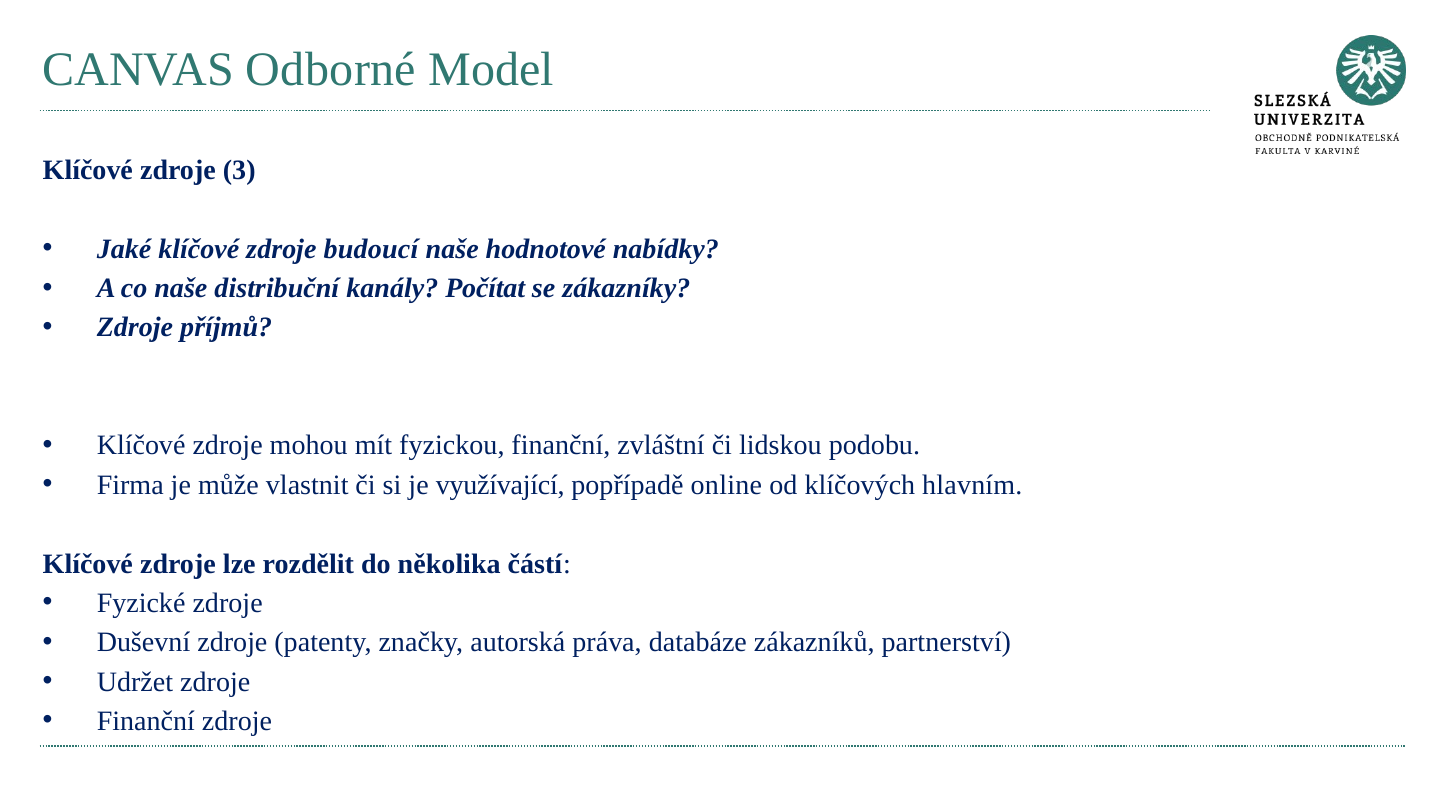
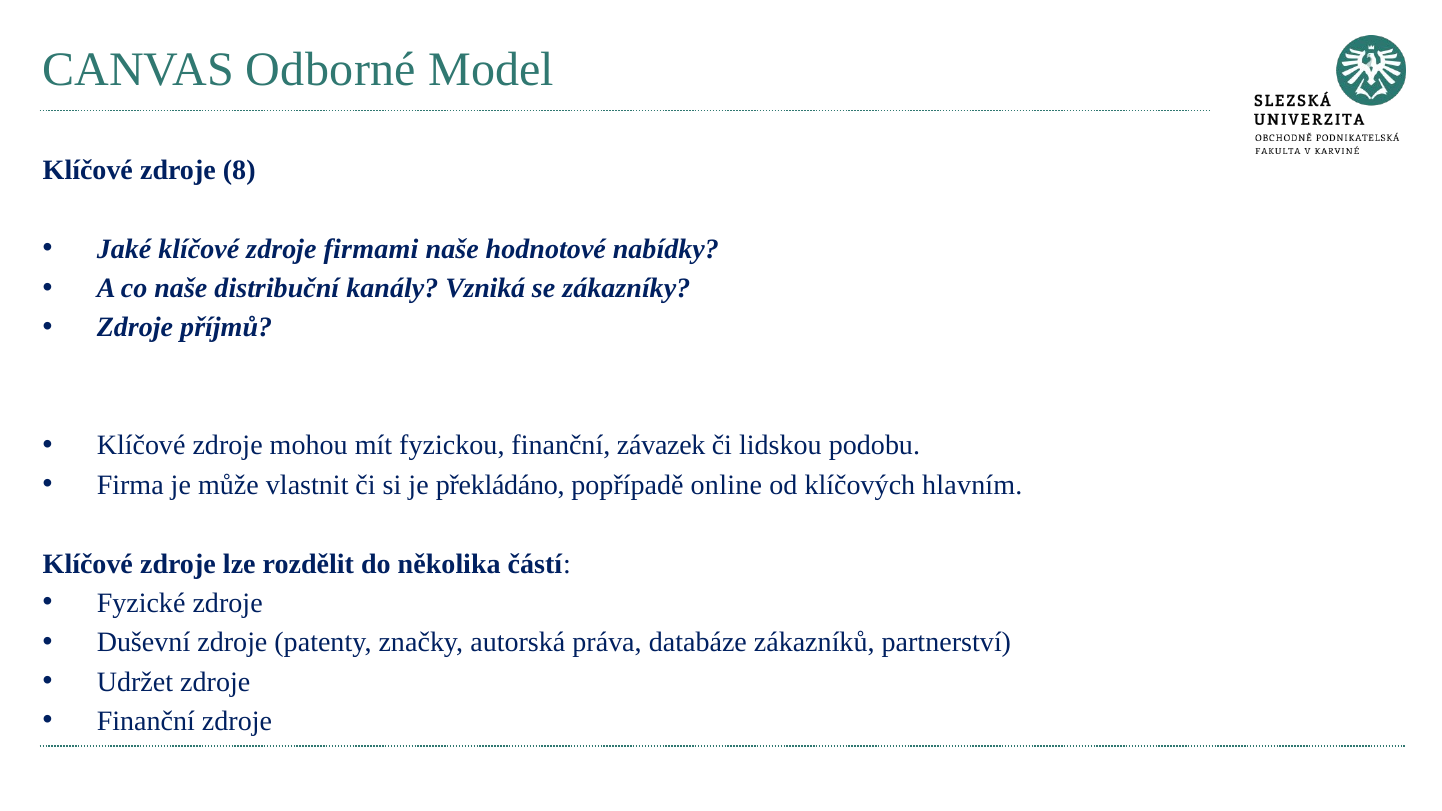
3: 3 -> 8
budoucí: budoucí -> firmami
Počítat: Počítat -> Vzniká
zvláštní: zvláštní -> závazek
využívající: využívající -> překládáno
